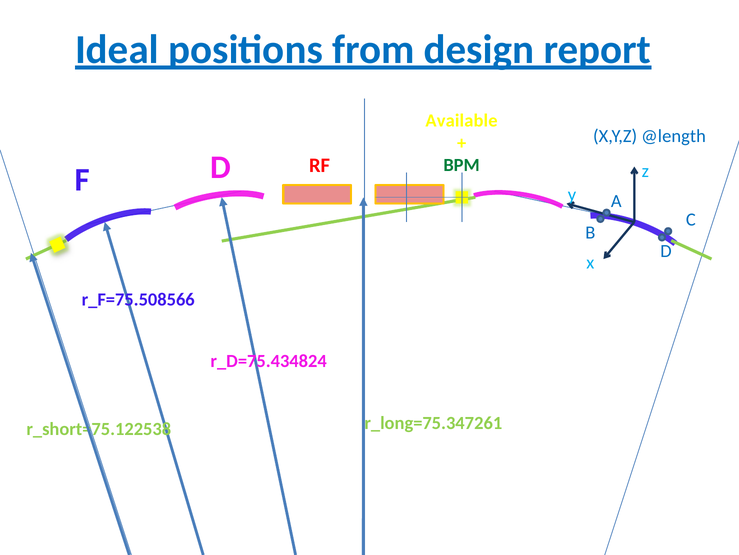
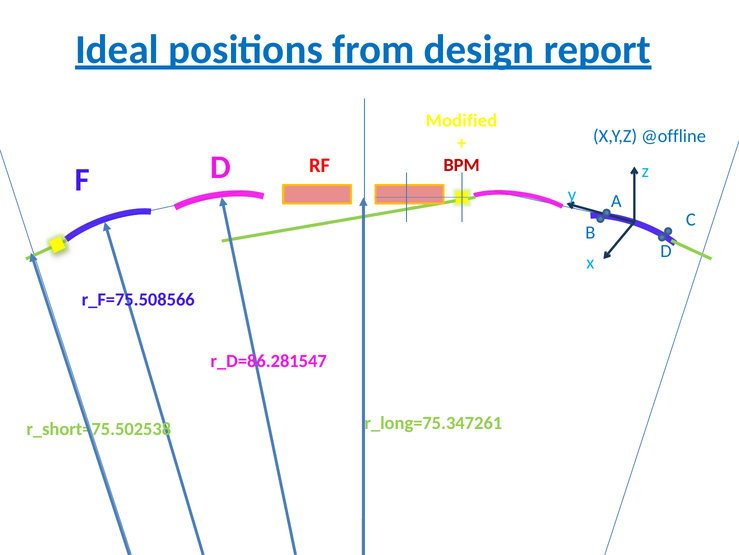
Available: Available -> Modified
@length: @length -> @offline
BPM colour: green -> red
r_D=75.434824: r_D=75.434824 -> r_D=86.281547
r_short=75.122538: r_short=75.122538 -> r_short=75.502538
